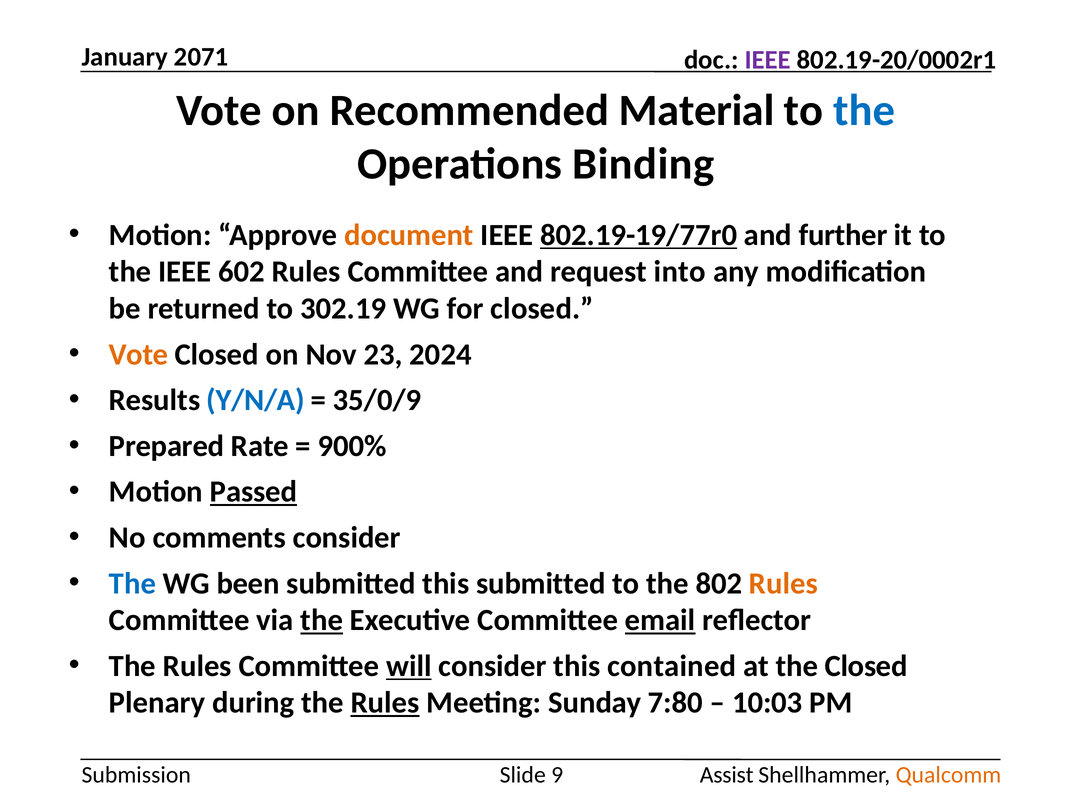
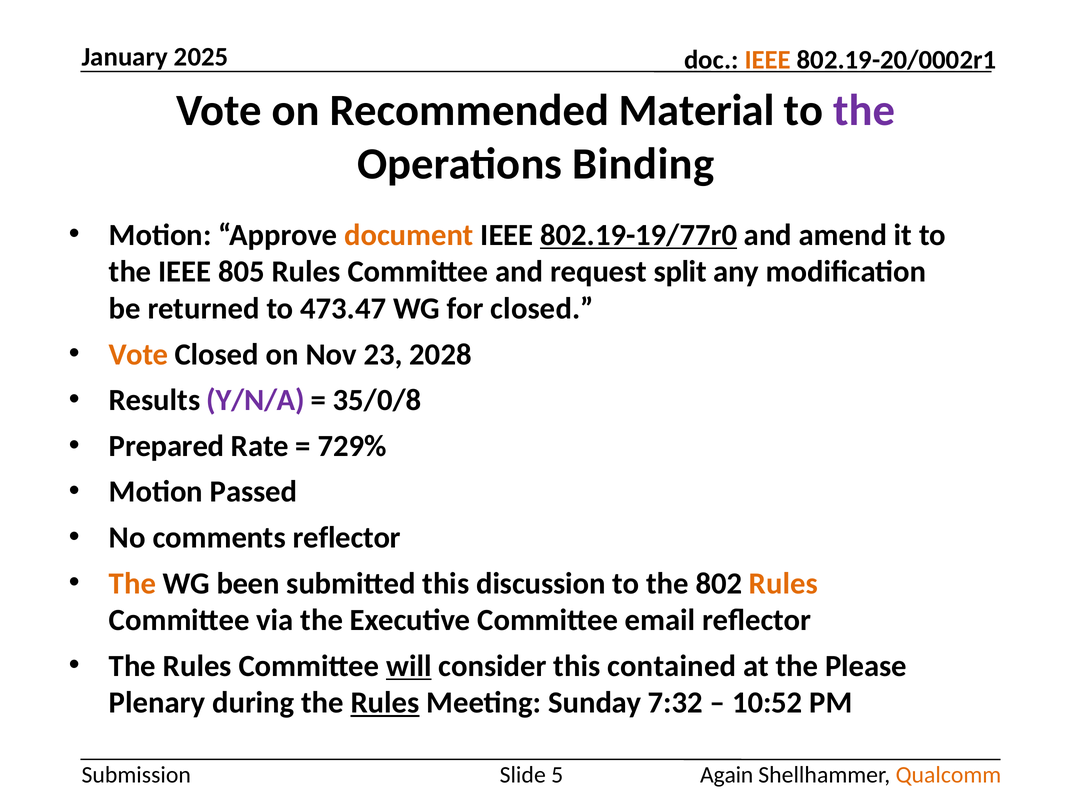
2071: 2071 -> 2025
IEEE at (768, 60) colour: purple -> orange
the at (864, 110) colour: blue -> purple
further: further -> amend
602: 602 -> 805
into: into -> split
302.19: 302.19 -> 473.47
2024: 2024 -> 2028
Y/N/A colour: blue -> purple
35/0/9: 35/0/9 -> 35/0/8
900%: 900% -> 729%
Passed underline: present -> none
comments consider: consider -> reflector
The at (132, 583) colour: blue -> orange
this submitted: submitted -> discussion
the at (322, 620) underline: present -> none
email underline: present -> none
the Closed: Closed -> Please
7:80: 7:80 -> 7:32
10:03: 10:03 -> 10:52
9: 9 -> 5
Assist: Assist -> Again
